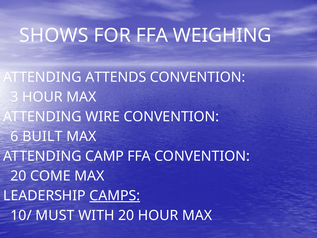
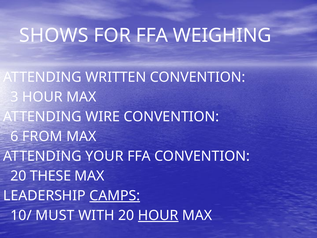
ATTENDS: ATTENDS -> WRITTEN
BUILT: BUILT -> FROM
CAMP: CAMP -> YOUR
COME: COME -> THESE
HOUR at (158, 215) underline: none -> present
